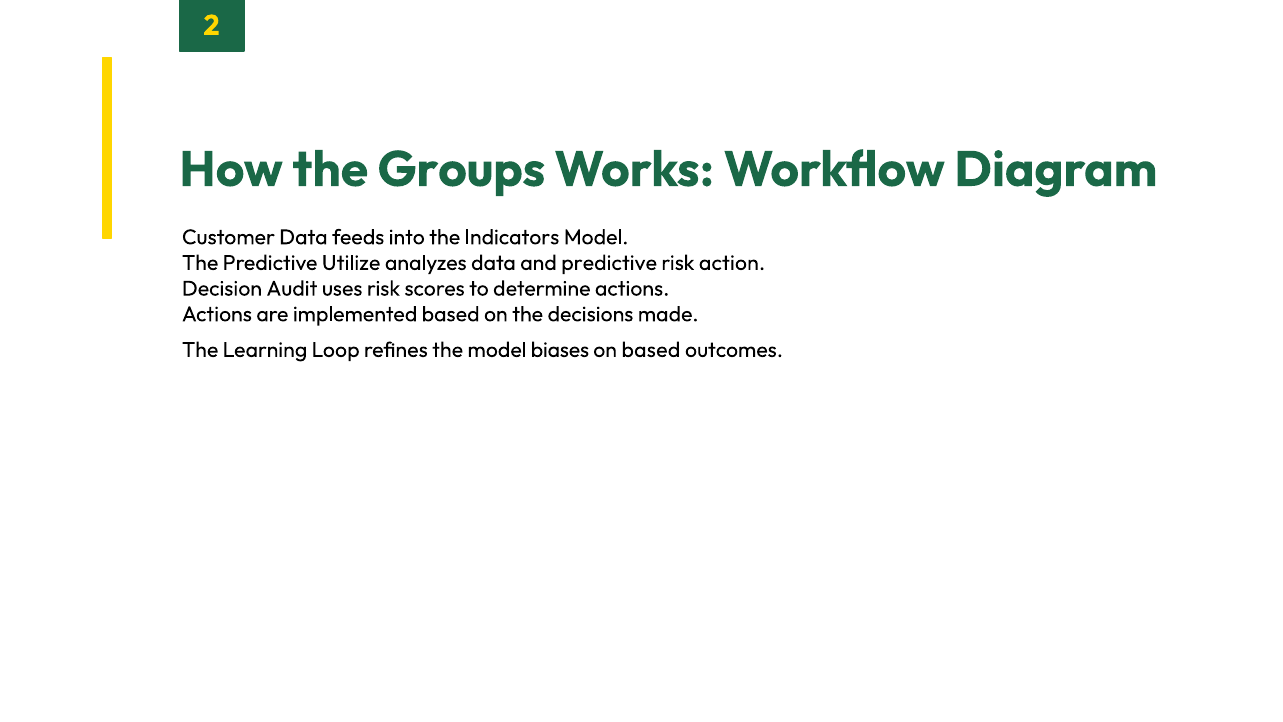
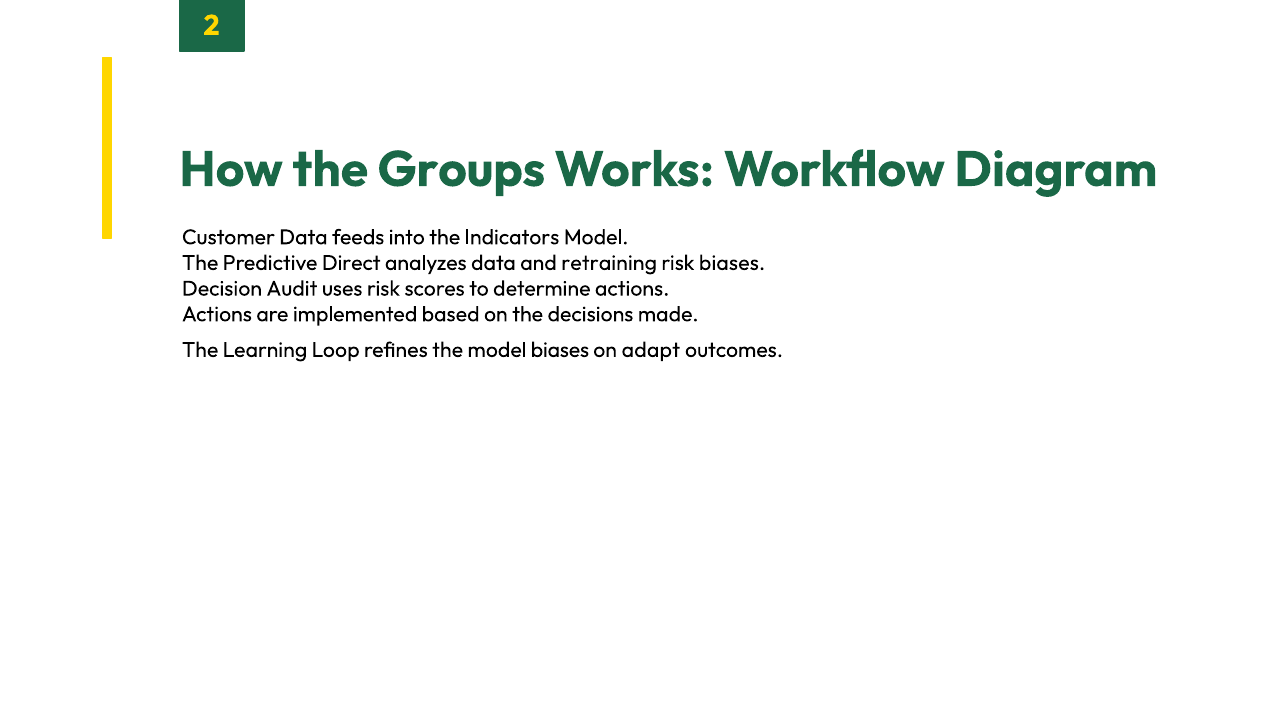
Utilize: Utilize -> Direct
and predictive: predictive -> retraining
risk action: action -> biases
on based: based -> adapt
